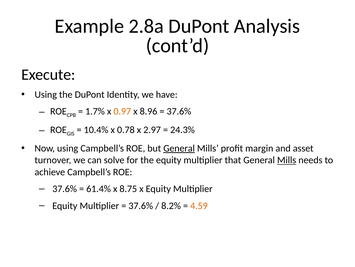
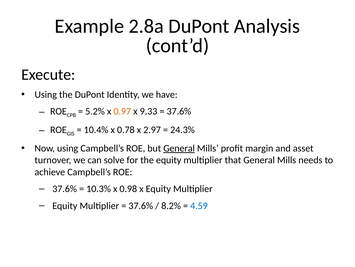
1.7%: 1.7% -> 5.2%
8.96: 8.96 -> 9.33
Mills at (287, 160) underline: present -> none
61.4%: 61.4% -> 10.3%
8.75: 8.75 -> 0.98
4.59 colour: orange -> blue
